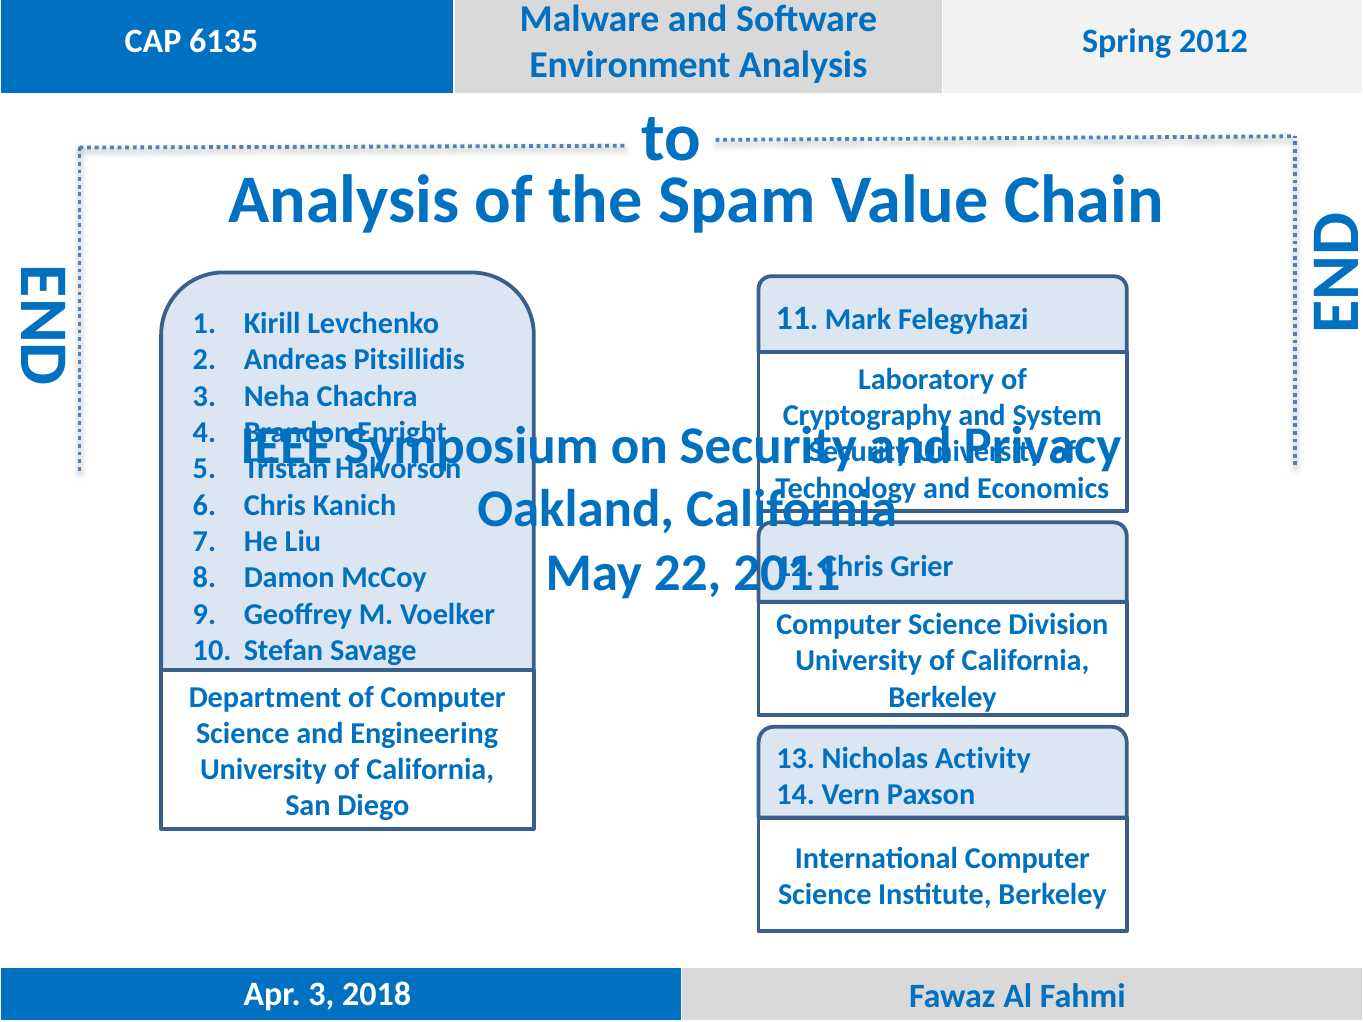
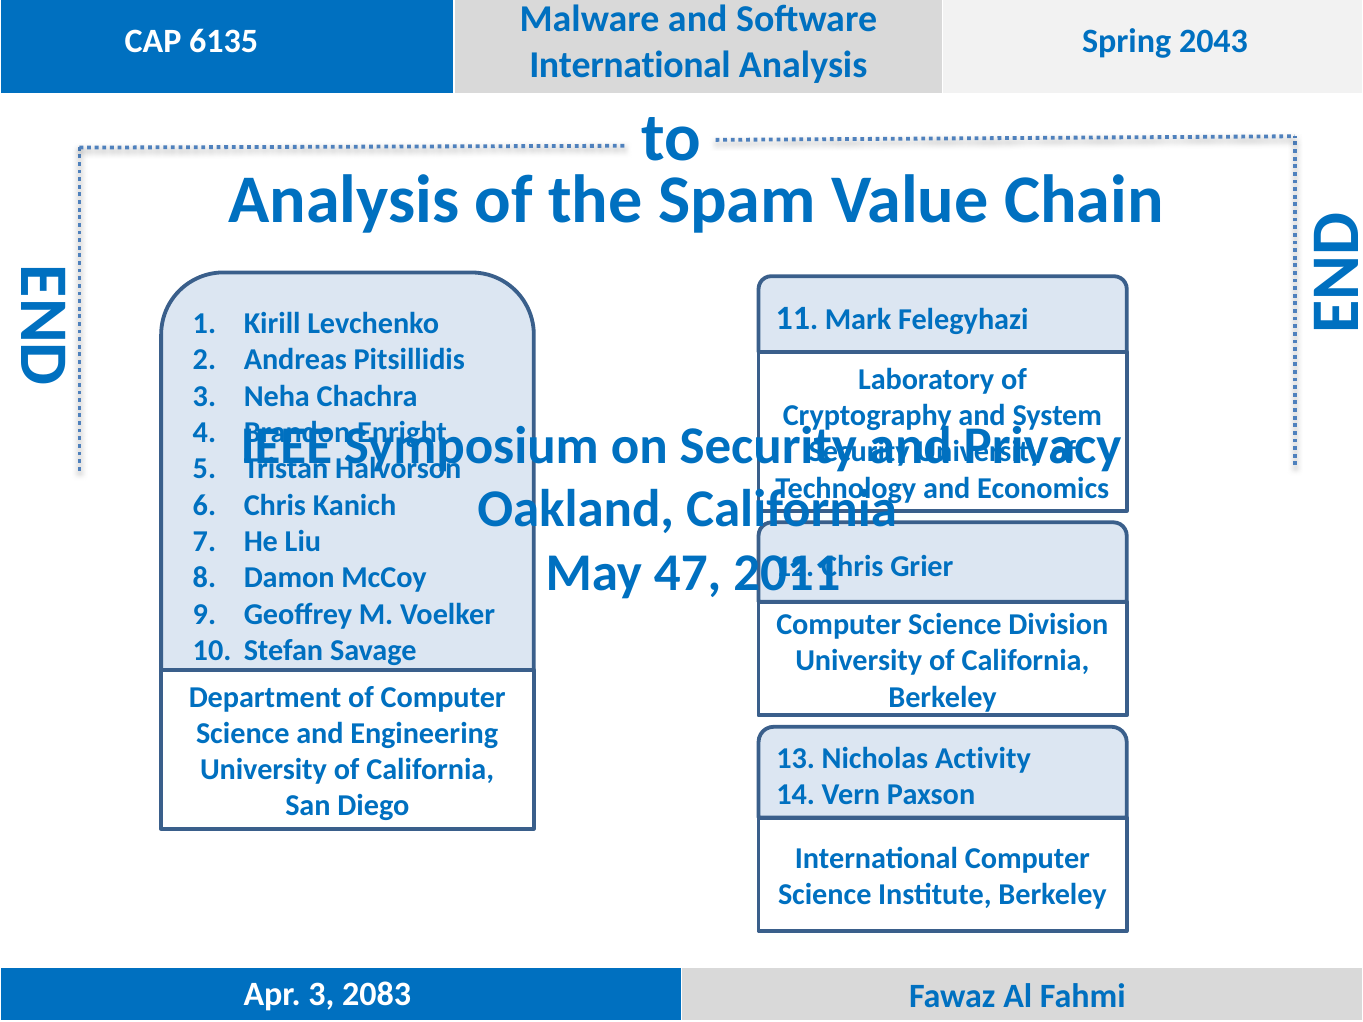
2012: 2012 -> 2043
Environment at (630, 65): Environment -> International
22: 22 -> 47
2018: 2018 -> 2083
